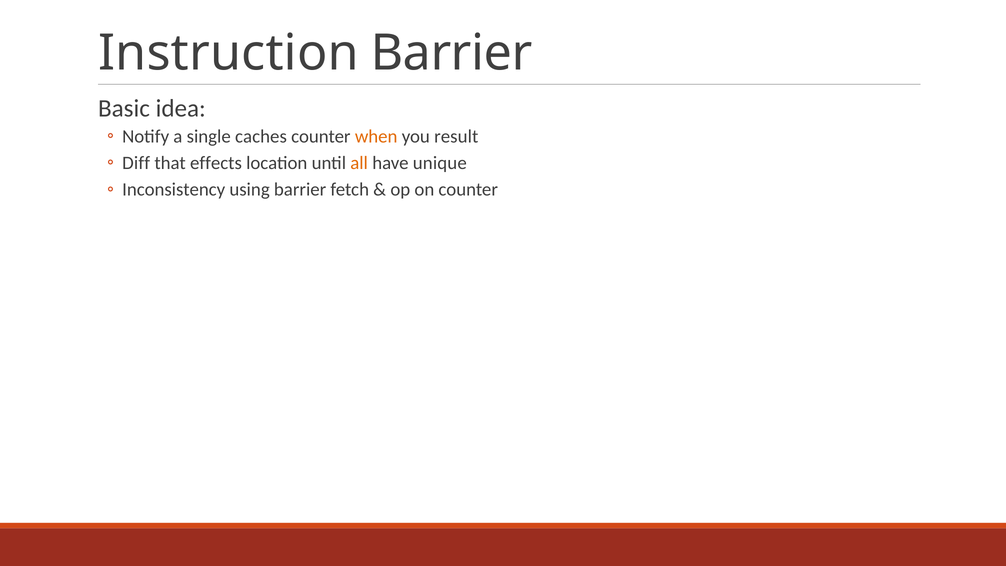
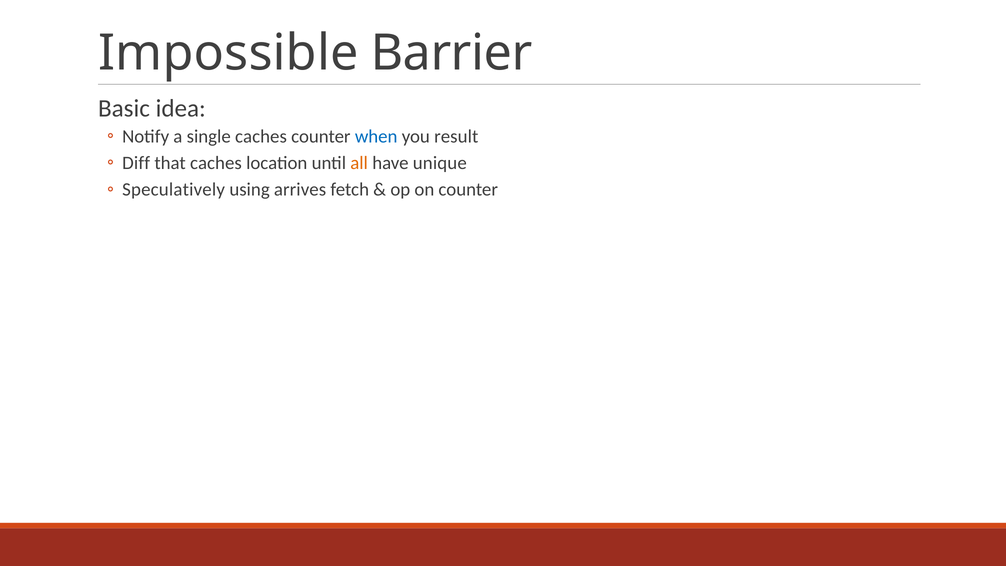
Instruction: Instruction -> Impossible
when colour: orange -> blue
that effects: effects -> caches
Inconsistency: Inconsistency -> Speculatively
using barrier: barrier -> arrives
